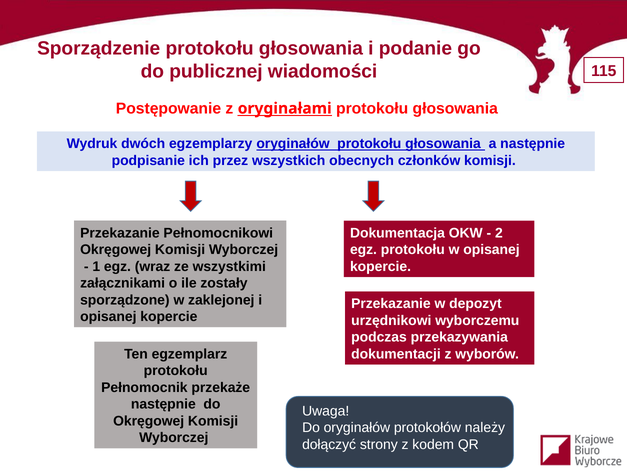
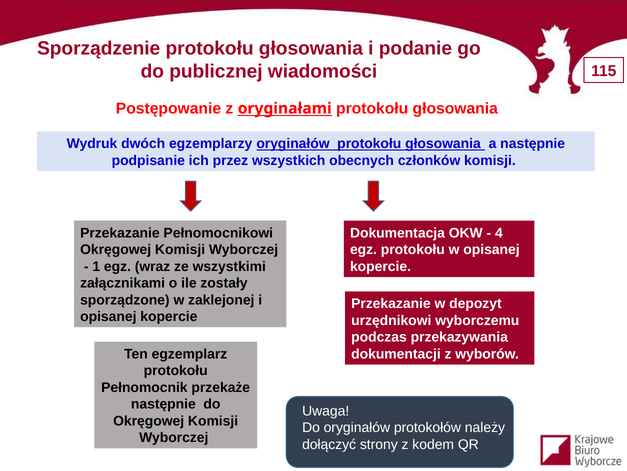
2: 2 -> 4
